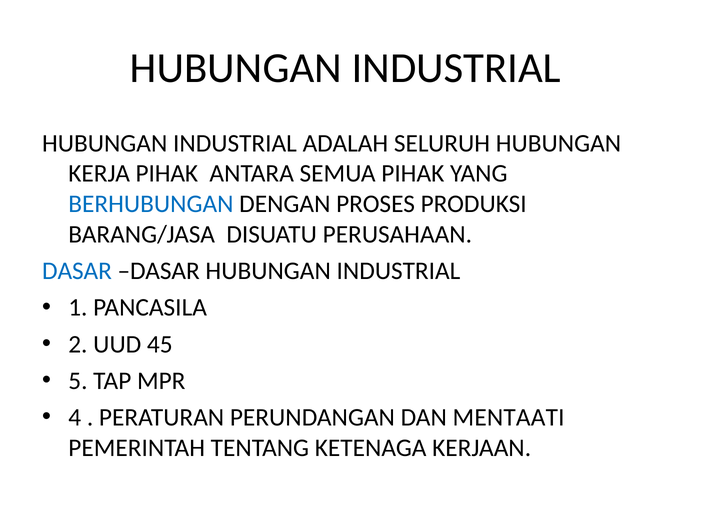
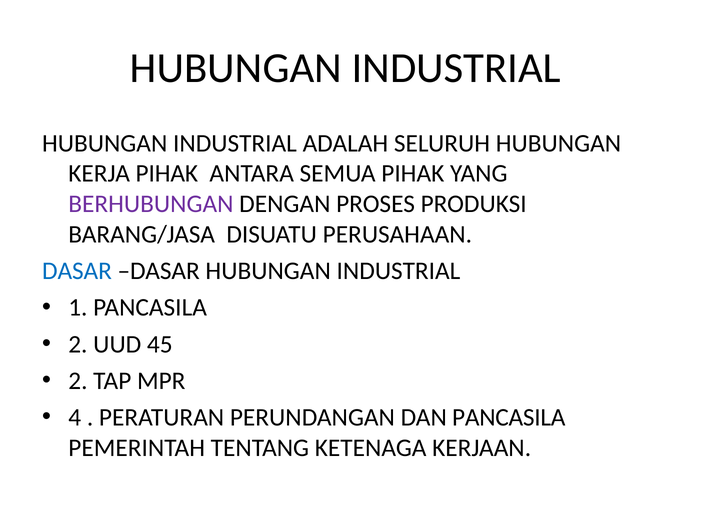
BERHUBUNGAN colour: blue -> purple
5 at (78, 381): 5 -> 2
DAN MENTAATI: MENTAATI -> PANCASILA
